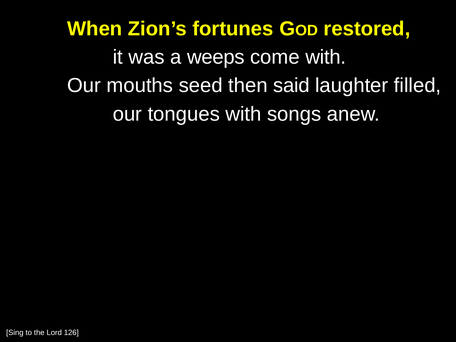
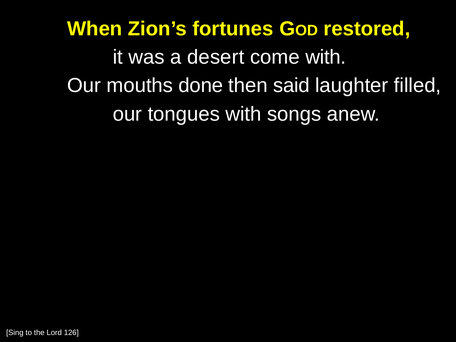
weeps: weeps -> desert
seed: seed -> done
